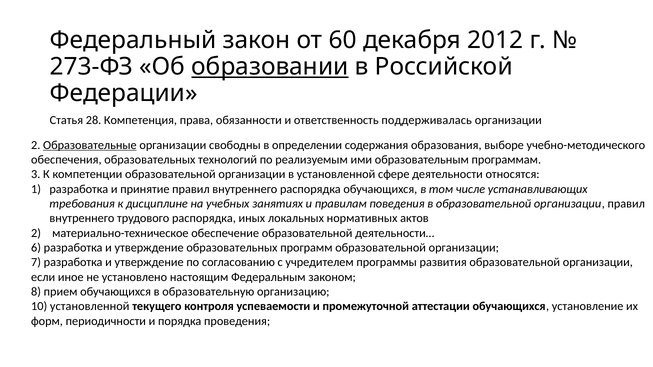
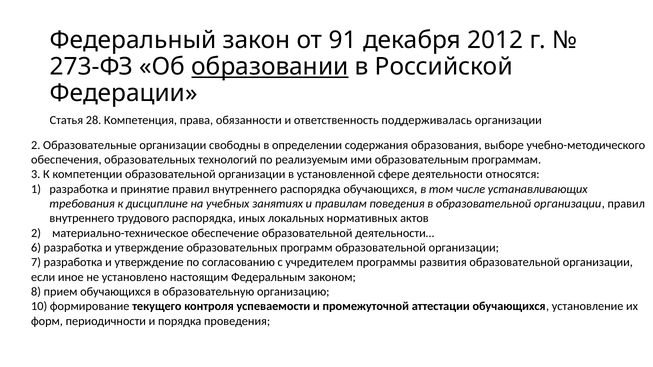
60: 60 -> 91
Образовательные underline: present -> none
10 установленной: установленной -> формирование
